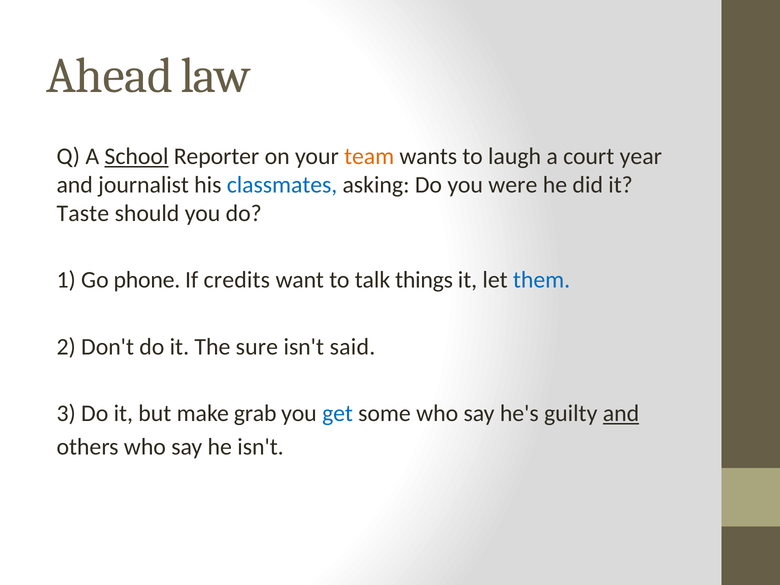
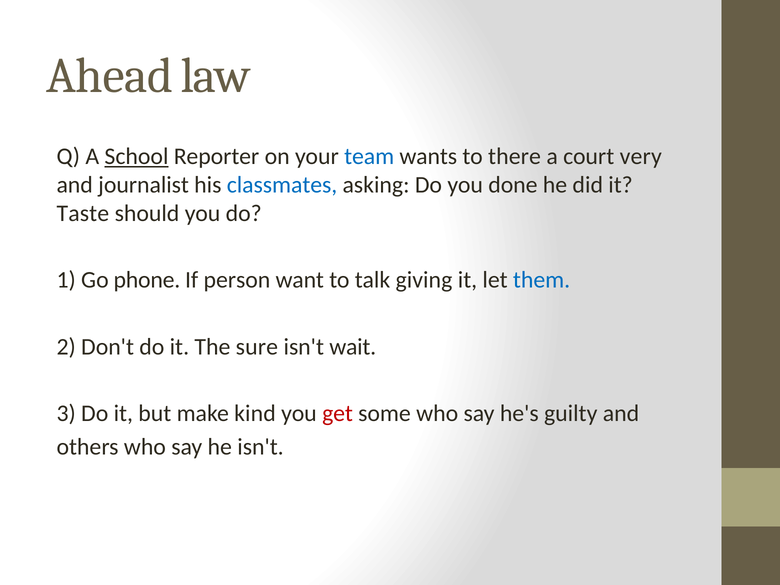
team colour: orange -> blue
laugh: laugh -> there
year: year -> very
were: were -> done
credits: credits -> person
things: things -> giving
said: said -> wait
grab: grab -> kind
get colour: blue -> red
and at (621, 413) underline: present -> none
